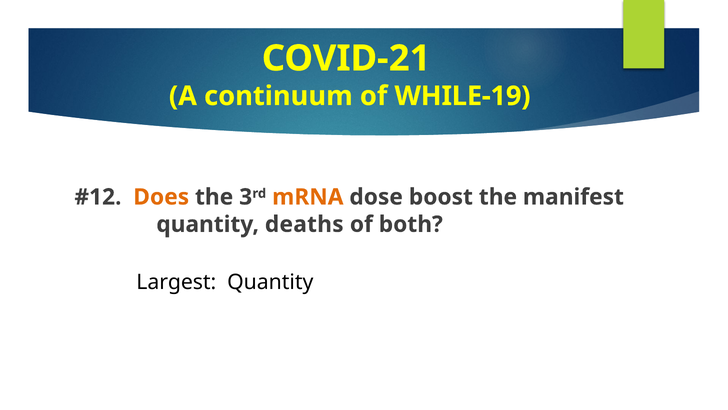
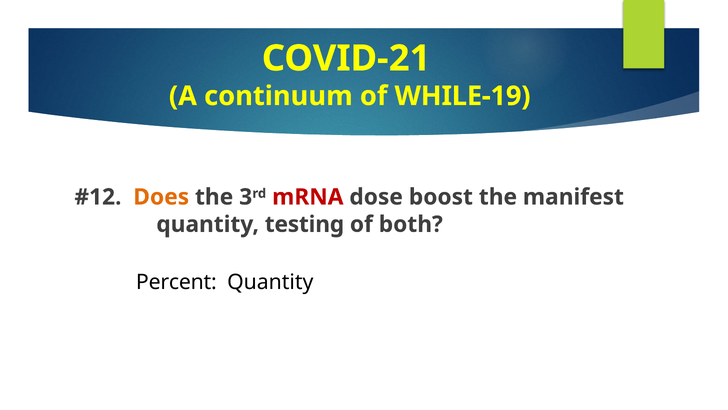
mRNA colour: orange -> red
deaths: deaths -> testing
Largest: Largest -> Percent
